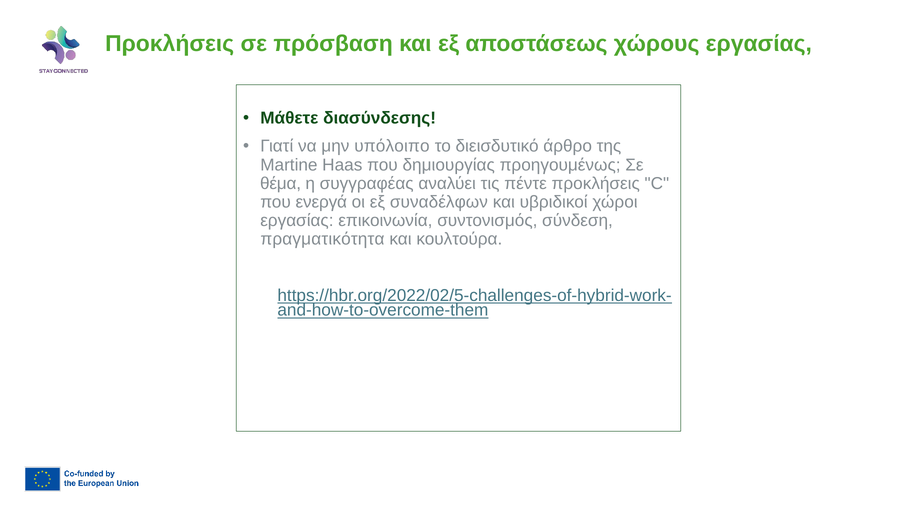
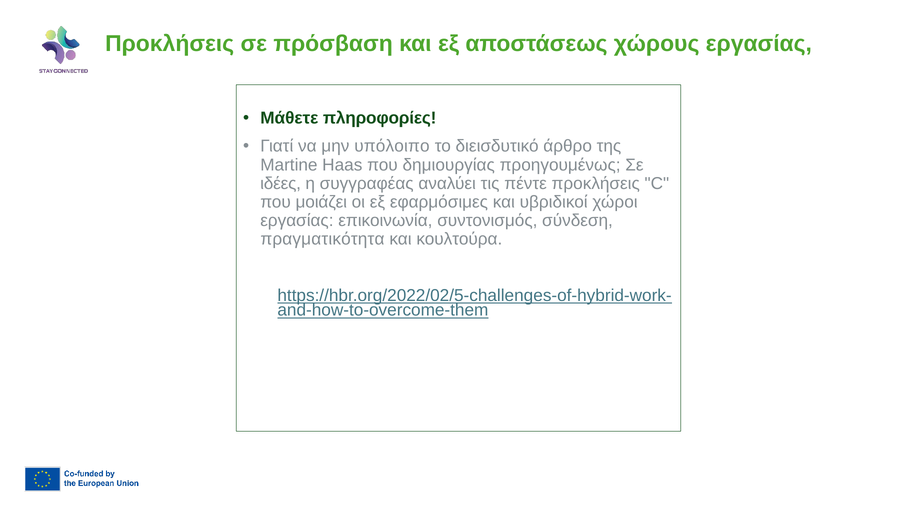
διασύνδεσης: διασύνδεσης -> πληροφορίες
θέμα: θέμα -> ιδέες
ενεργά: ενεργά -> μοιάζει
συναδέλφων: συναδέλφων -> εφαρμόσιμες
